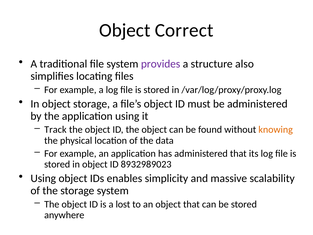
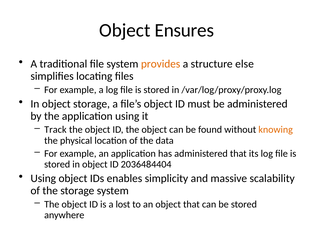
Correct: Correct -> Ensures
provides colour: purple -> orange
also: also -> else
8932989023: 8932989023 -> 2036484404
